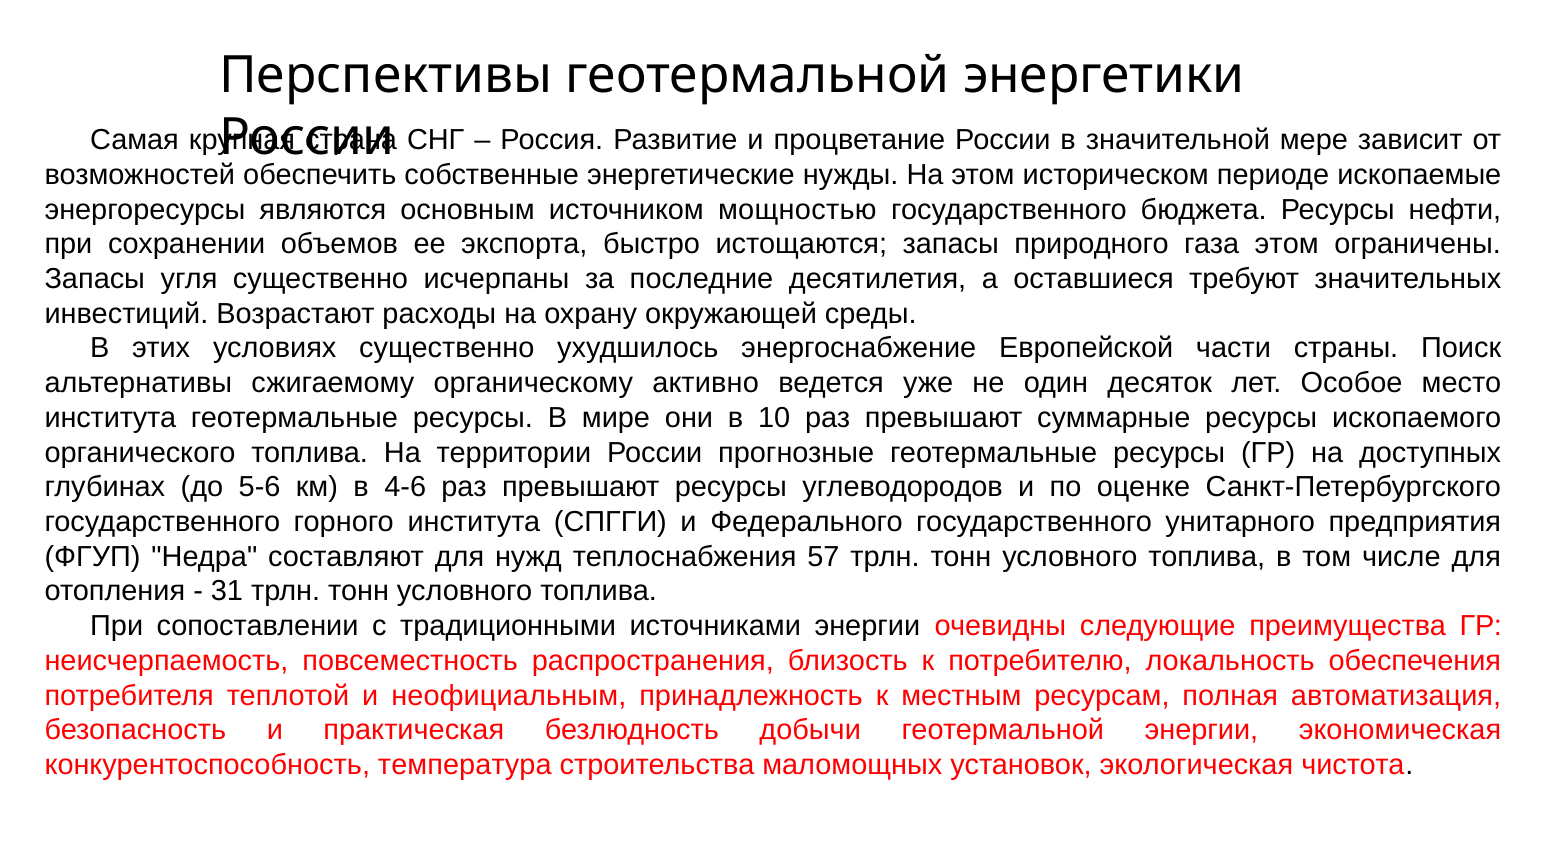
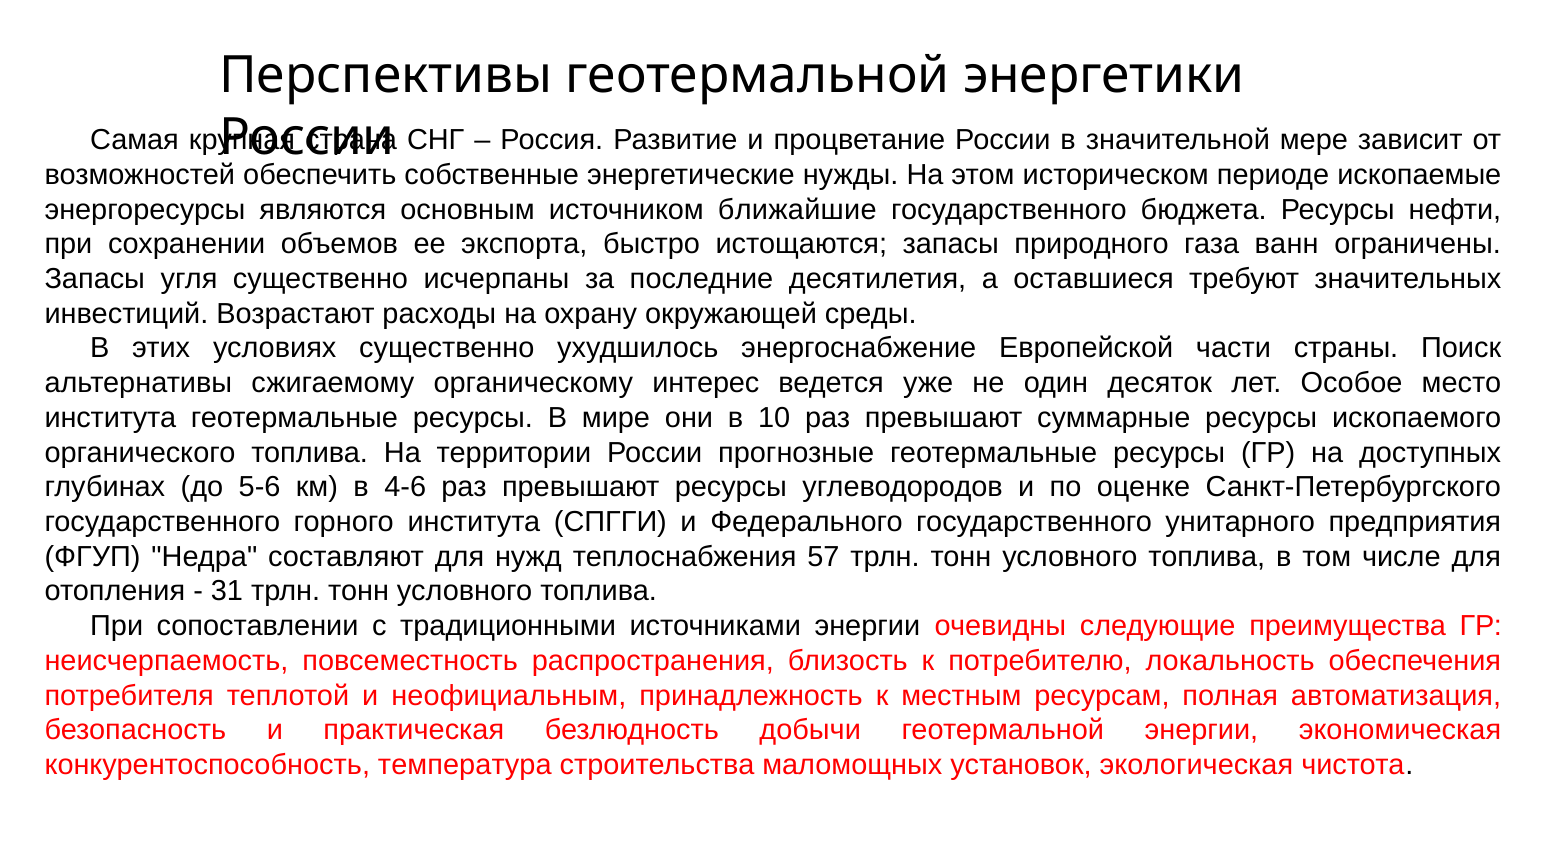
мощностью: мощностью -> ближайшие
газа этом: этом -> ванн
активно: активно -> интерес
